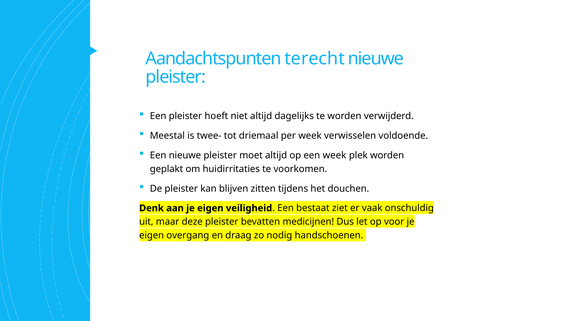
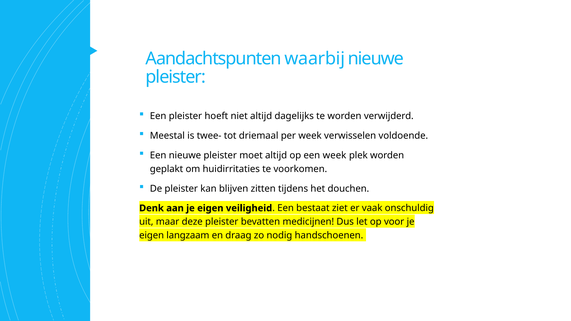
terecht: terecht -> waarbij
overgang: overgang -> langzaam
